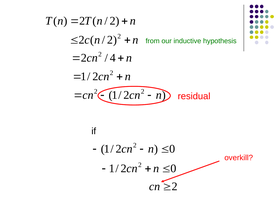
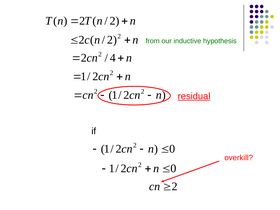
residual underline: none -> present
